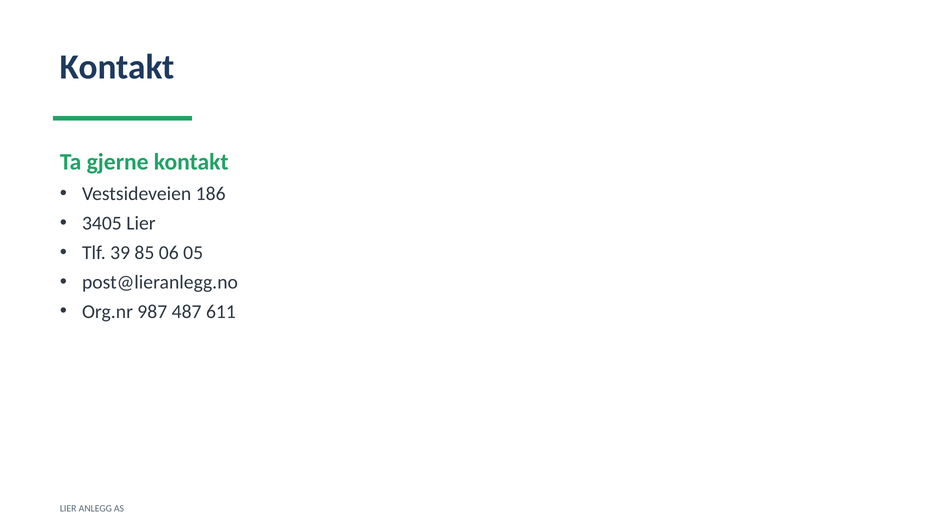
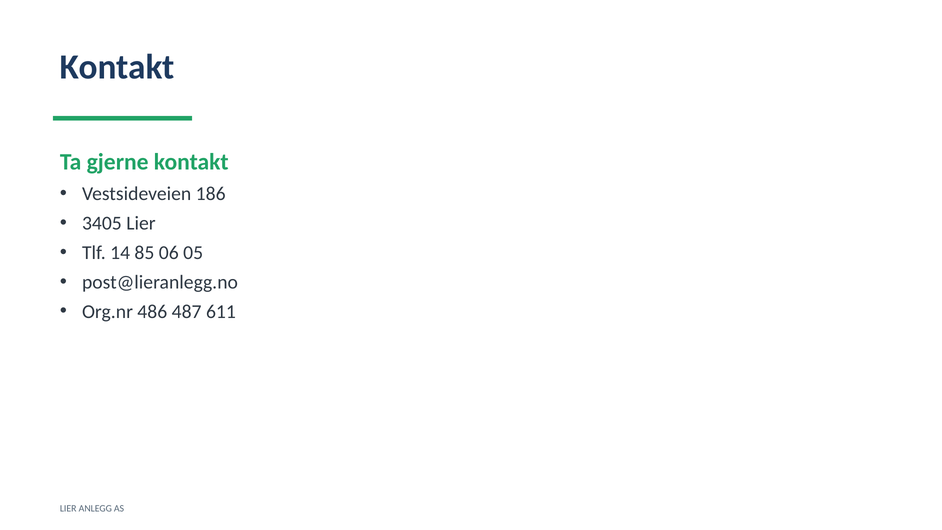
39: 39 -> 14
987: 987 -> 486
